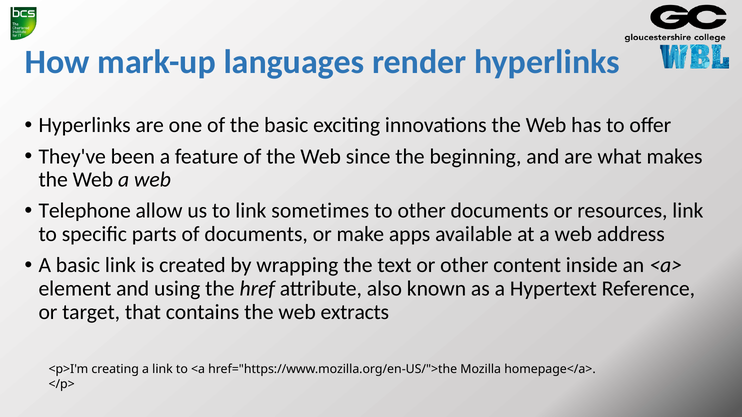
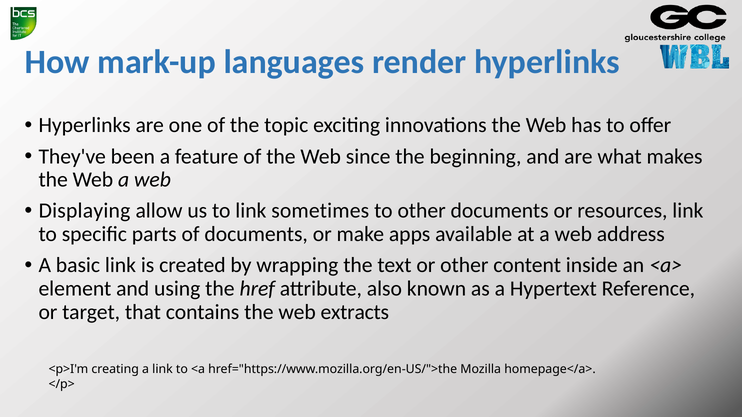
the basic: basic -> topic
Telephone: Telephone -> Displaying
